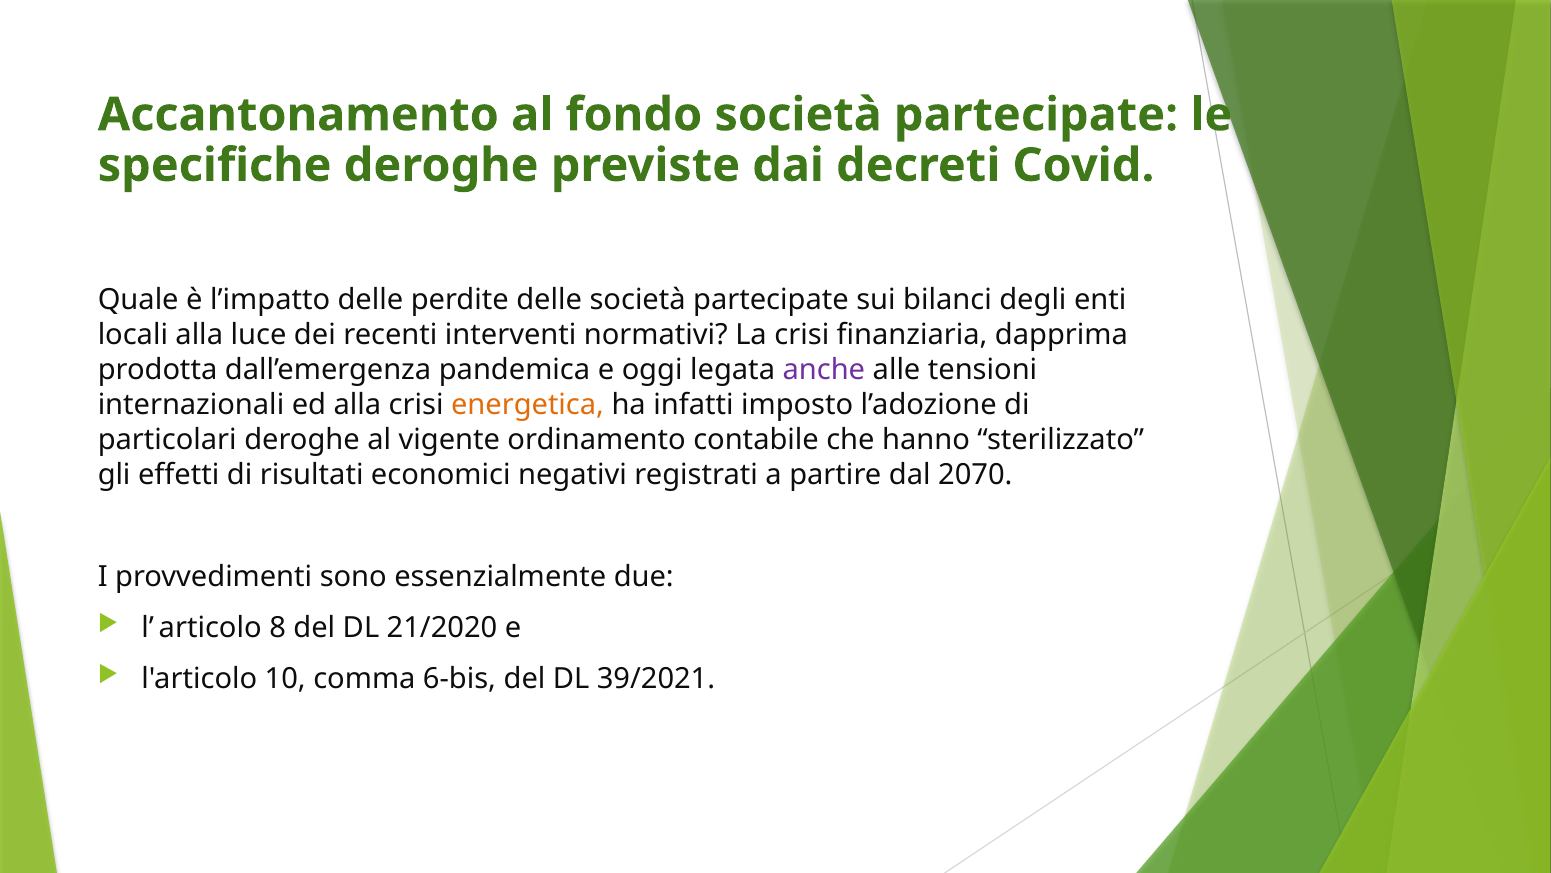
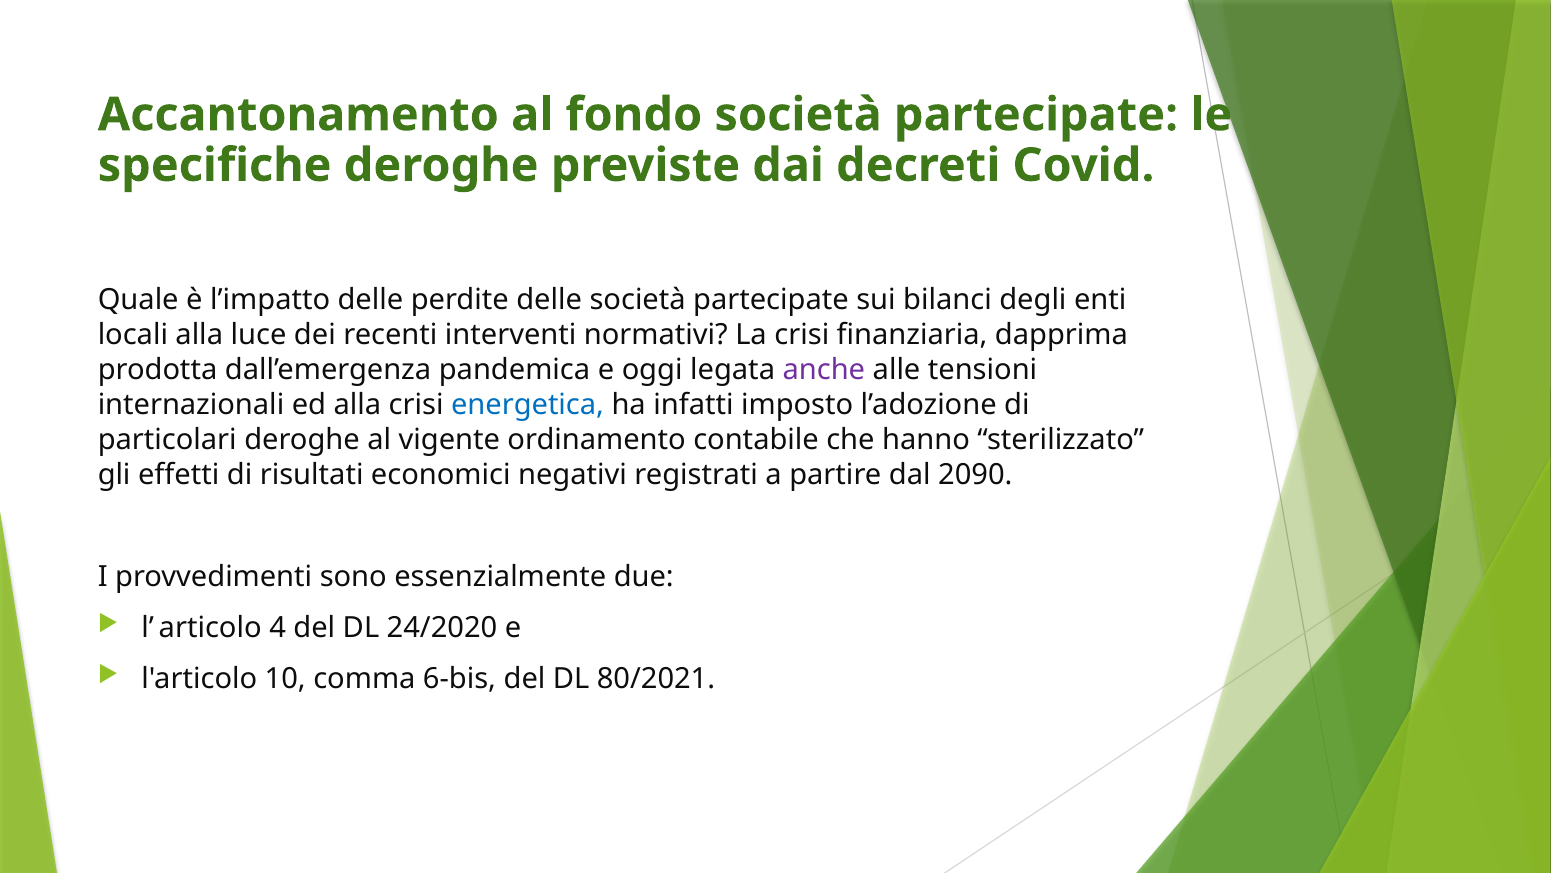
energetica colour: orange -> blue
2070: 2070 -> 2090
8: 8 -> 4
21/2020: 21/2020 -> 24/2020
39/2021: 39/2021 -> 80/2021
